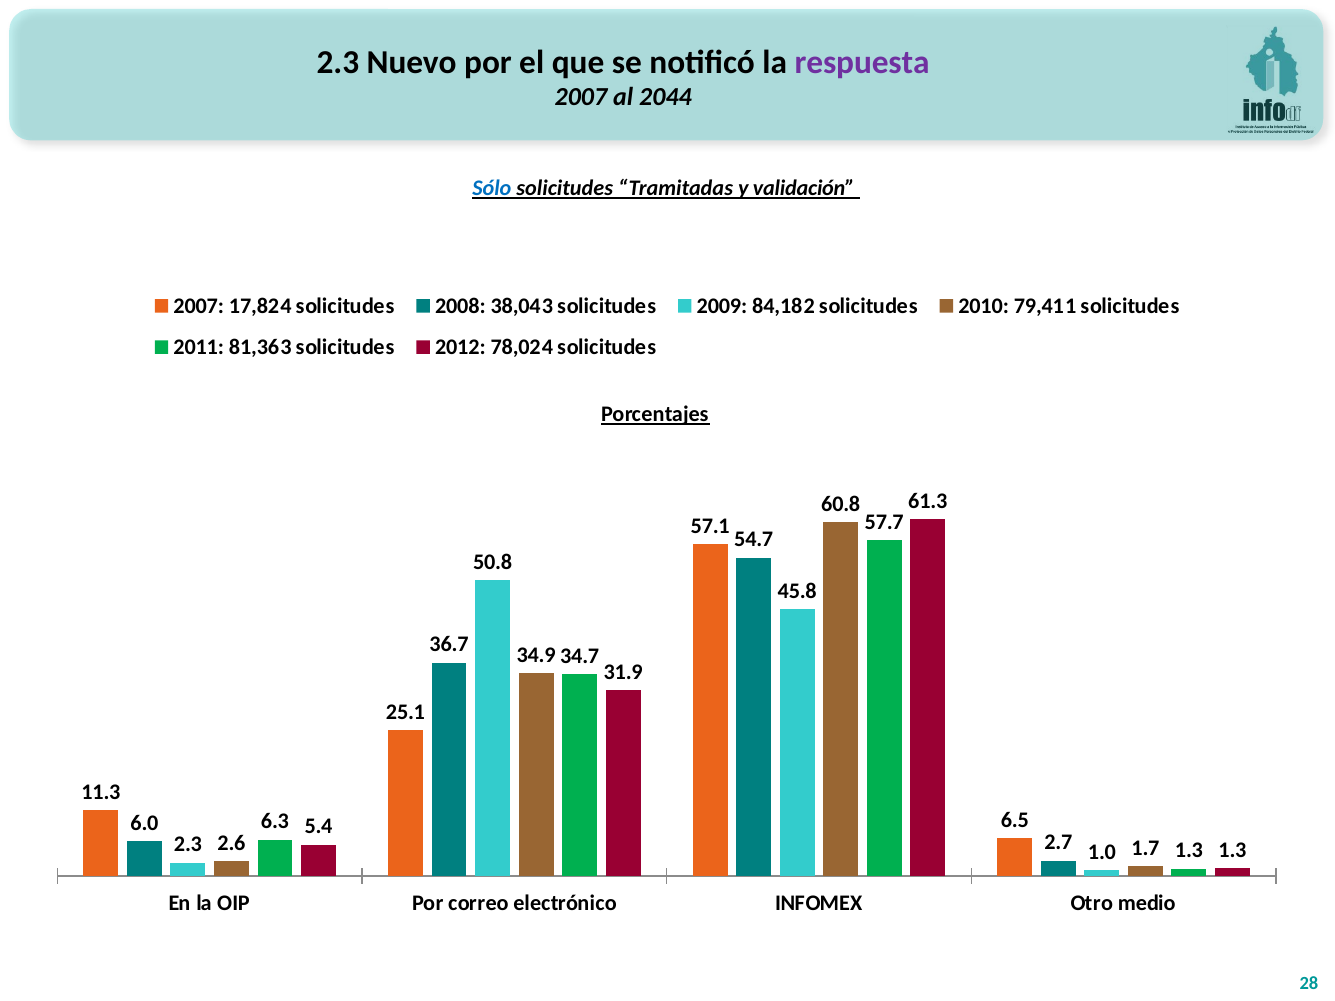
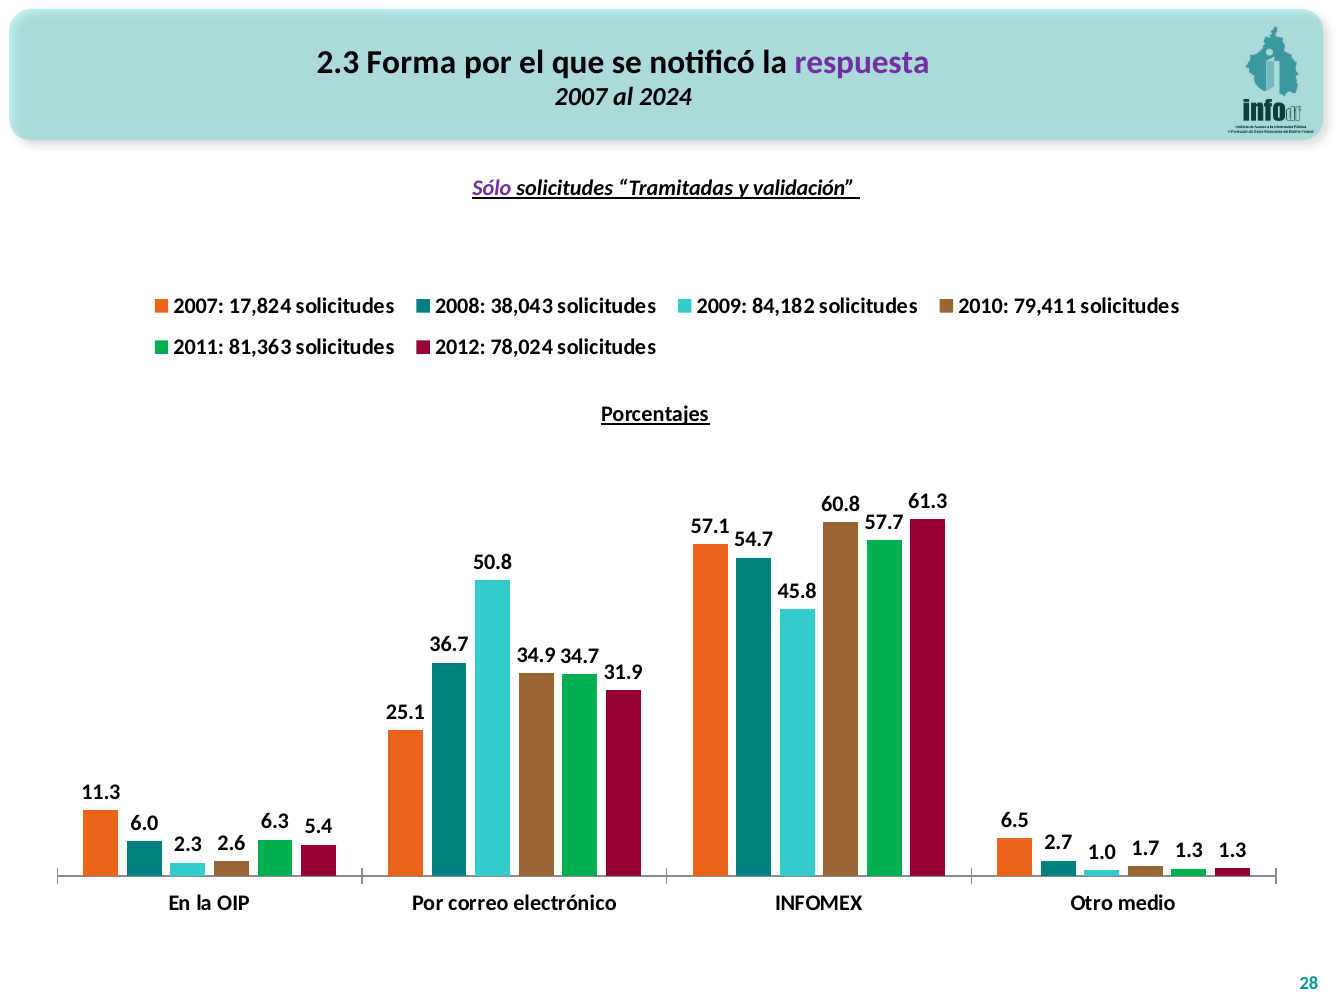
Nuevo: Nuevo -> Forma
2044: 2044 -> 2024
Sólo colour: blue -> purple
